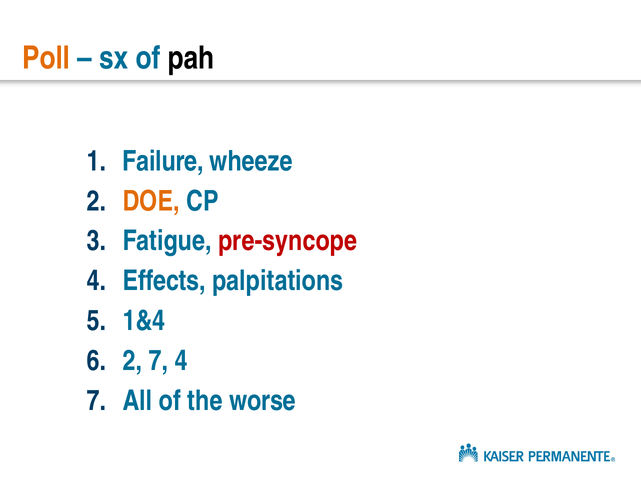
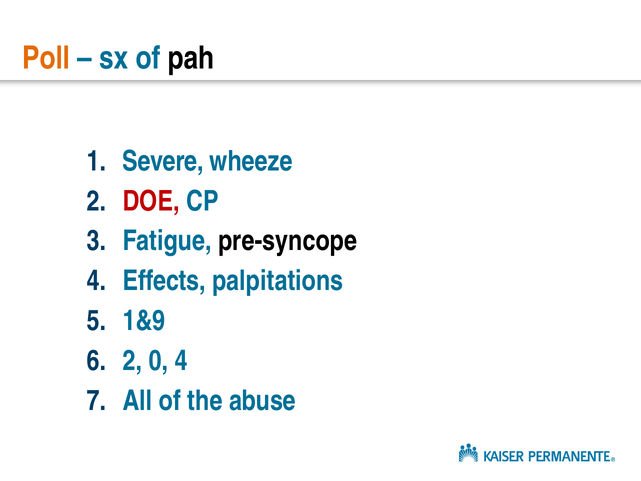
Failure: Failure -> Severe
DOE colour: orange -> red
pre-syncope colour: red -> black
1&4: 1&4 -> 1&9
2 7: 7 -> 0
worse: worse -> abuse
